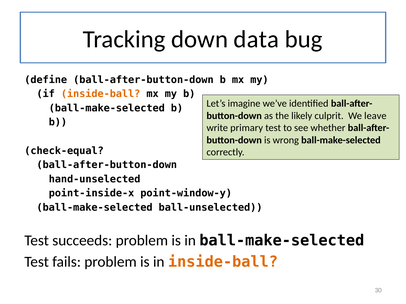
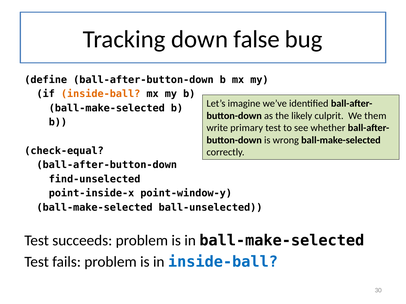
data: data -> false
leave: leave -> them
hand-unselected: hand-unselected -> find-unselected
inside-ball at (223, 262) colour: orange -> blue
